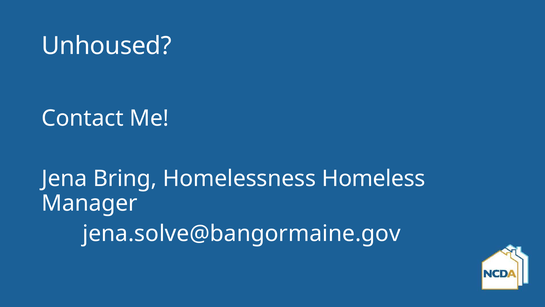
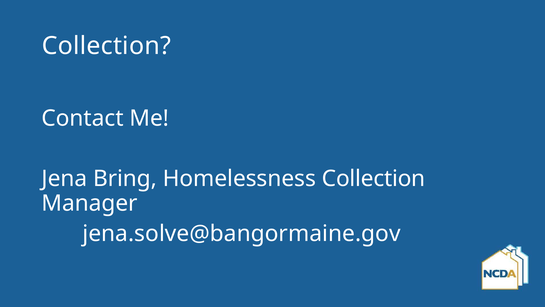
Unhoused at (107, 46): Unhoused -> Collection
Homelessness Homeless: Homeless -> Collection
